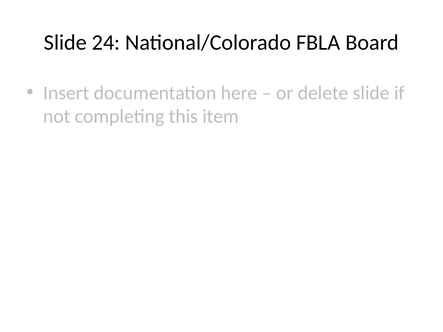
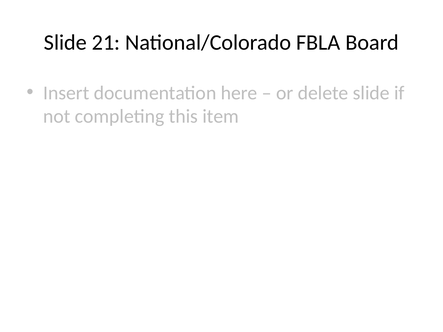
24: 24 -> 21
